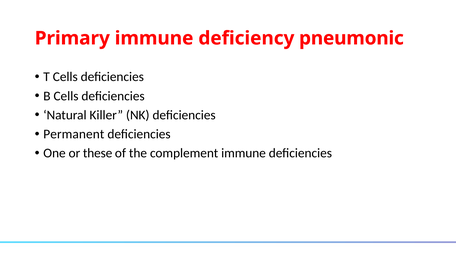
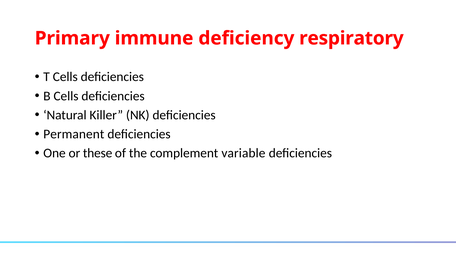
pneumonic: pneumonic -> respiratory
complement immune: immune -> variable
